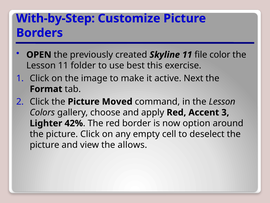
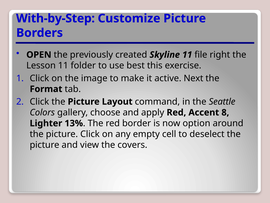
color: color -> right
Moved: Moved -> Layout
in the Lesson: Lesson -> Seattle
3: 3 -> 8
42%: 42% -> 13%
allows: allows -> covers
